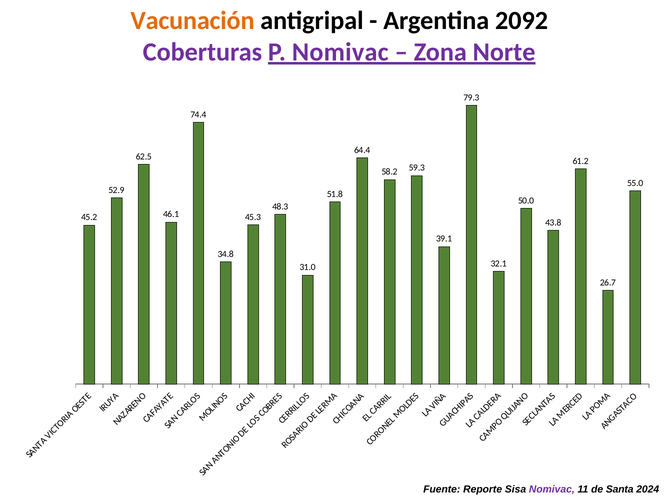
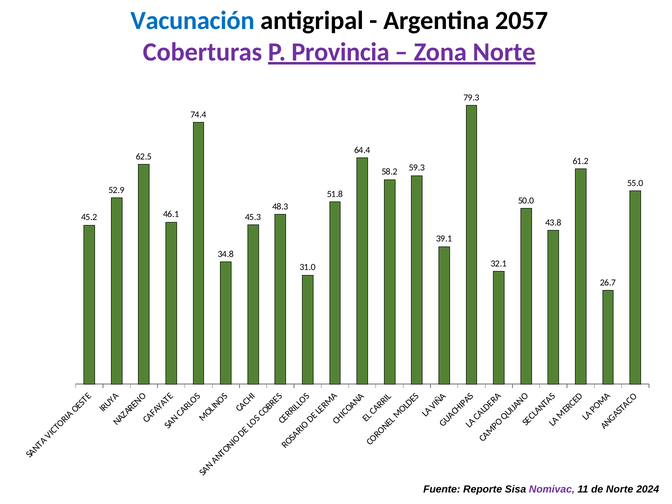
Vacunación colour: orange -> blue
2092: 2092 -> 2057
P Nomivac: Nomivac -> Provincia
de Santa: Santa -> Norte
